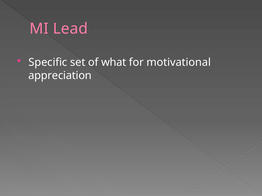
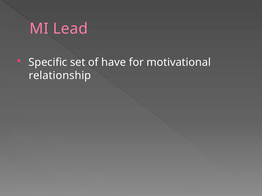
what: what -> have
appreciation: appreciation -> relationship
